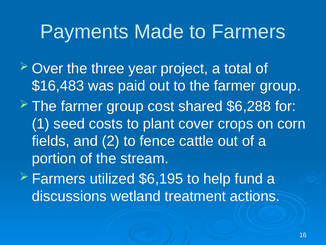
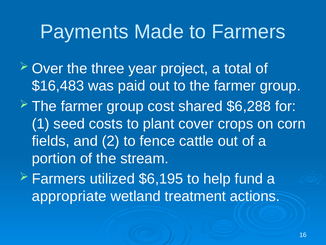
discussions: discussions -> appropriate
